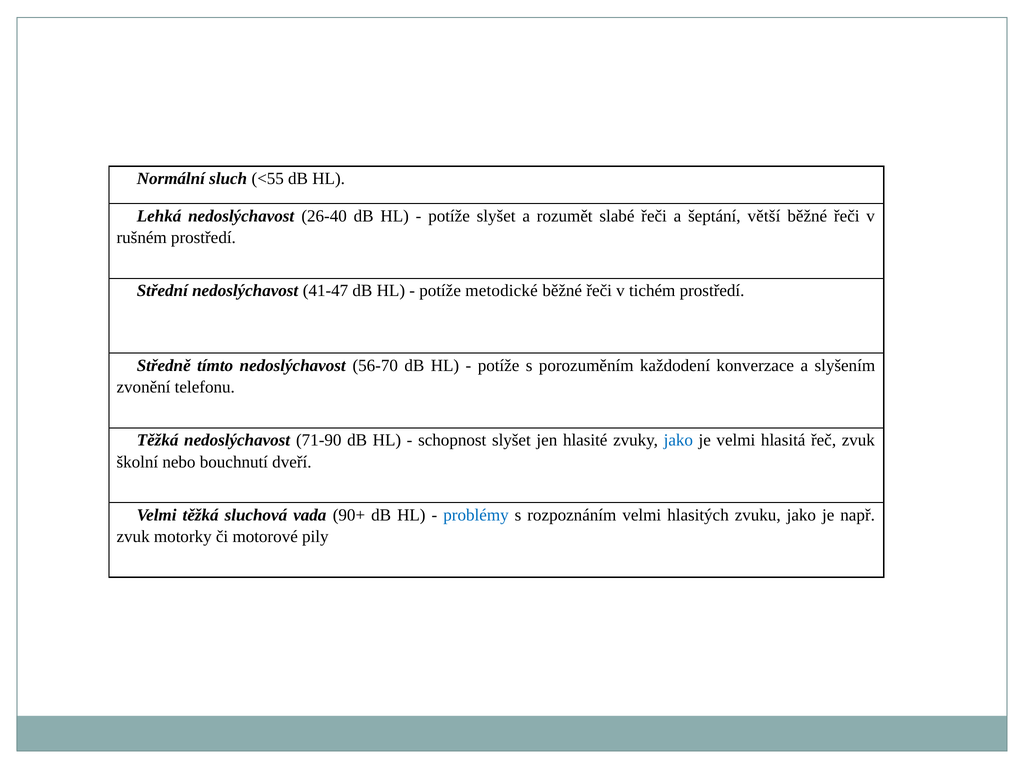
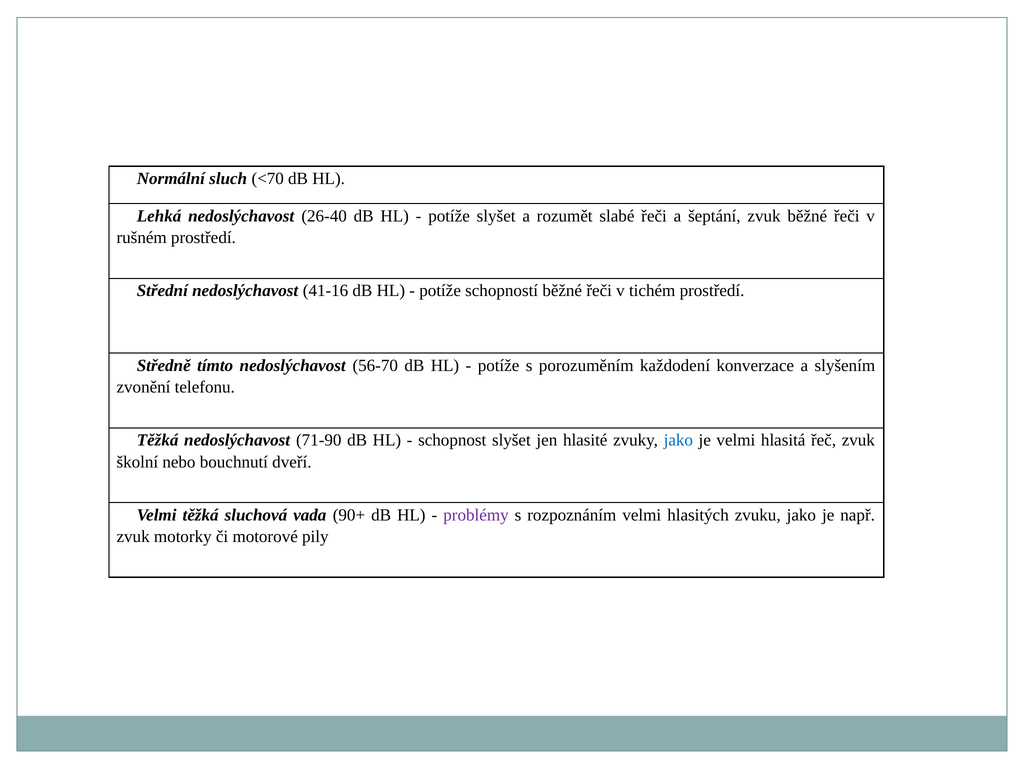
<55: <55 -> <70
šeptání větší: větší -> zvuk
41-47: 41-47 -> 41-16
metodické: metodické -> schopností
problémy colour: blue -> purple
